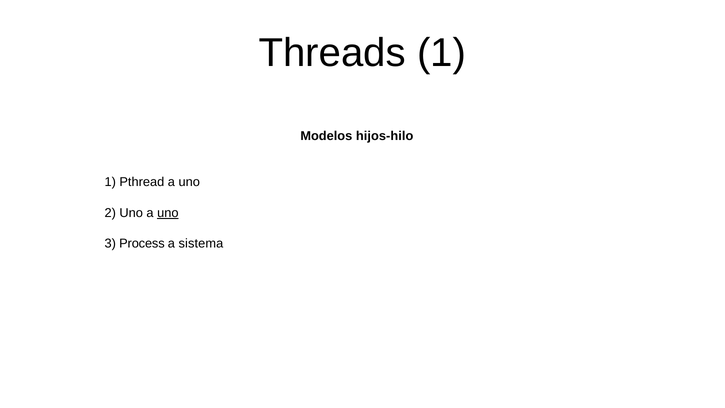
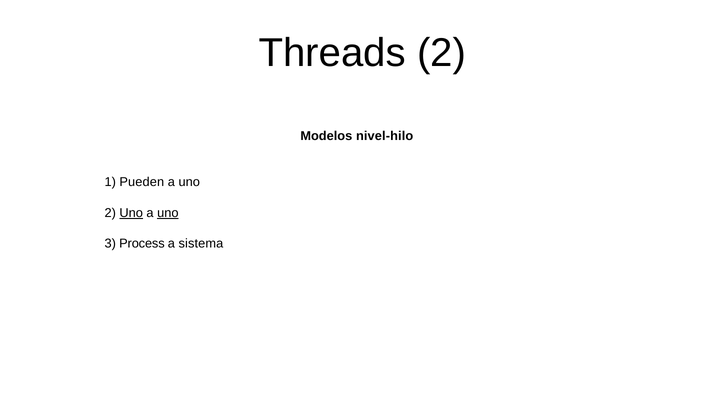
Threads 1: 1 -> 2
hijos-hilo: hijos-hilo -> nivel-hilo
Pthread: Pthread -> Pueden
Uno at (131, 213) underline: none -> present
